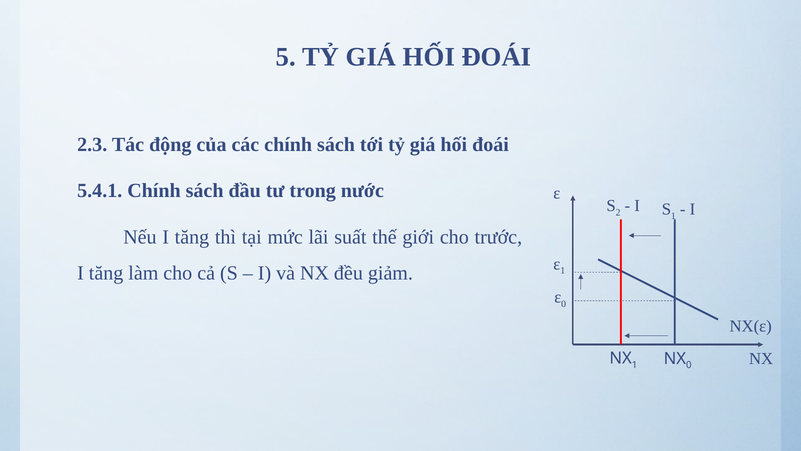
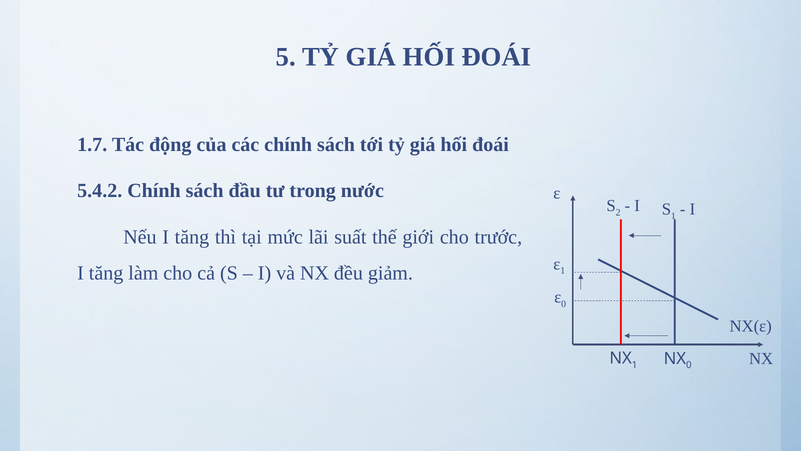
2.3: 2.3 -> 1.7
5.4.1: 5.4.1 -> 5.4.2
